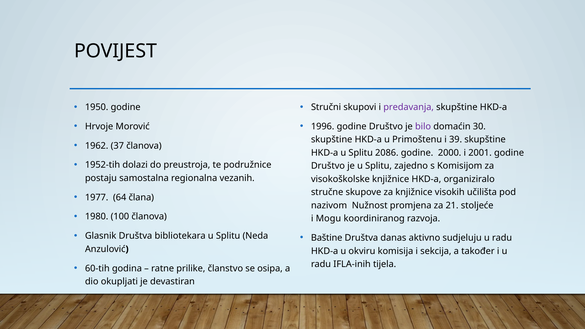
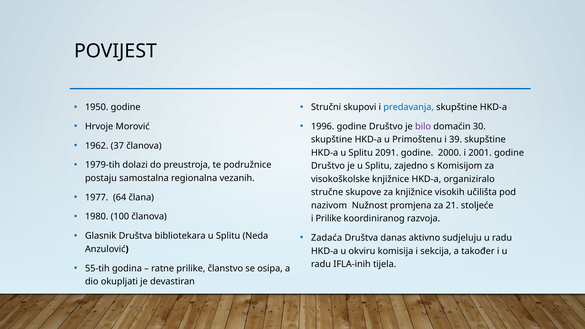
predavanja colour: purple -> blue
2086: 2086 -> 2091
1952-tih: 1952-tih -> 1979-tih
i Mogu: Mogu -> Prilike
Baštine: Baštine -> Zadaća
60-tih: 60-tih -> 55-tih
